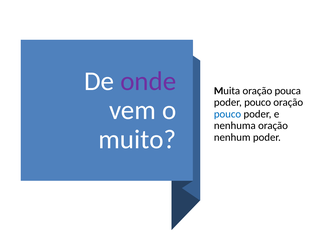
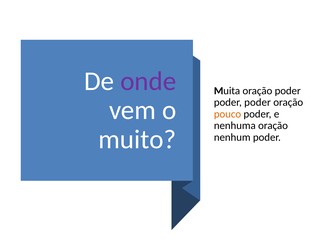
oração pouca: pouca -> poder
pouco at (258, 102): pouco -> poder
pouco at (228, 114) colour: blue -> orange
